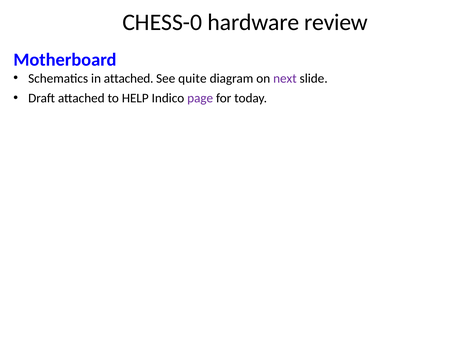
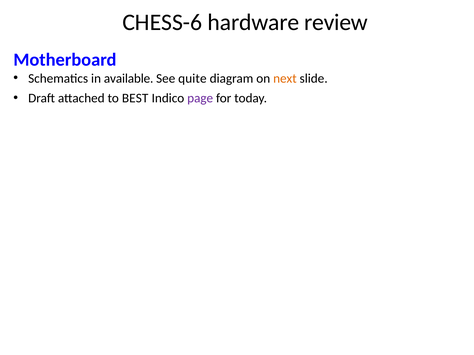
CHESS-0: CHESS-0 -> CHESS-6
in attached: attached -> available
next colour: purple -> orange
HELP: HELP -> BEST
